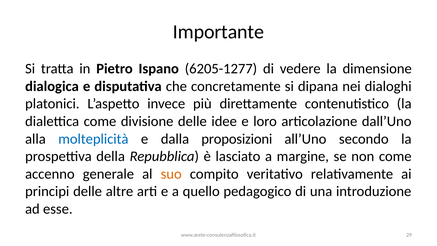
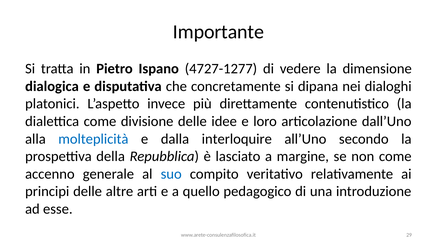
6205-1277: 6205-1277 -> 4727-1277
proposizioni: proposizioni -> interloquire
suo colour: orange -> blue
